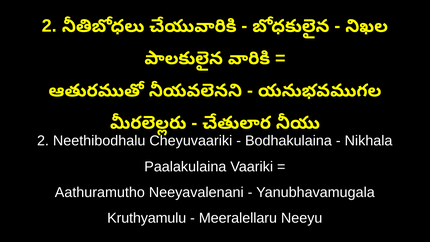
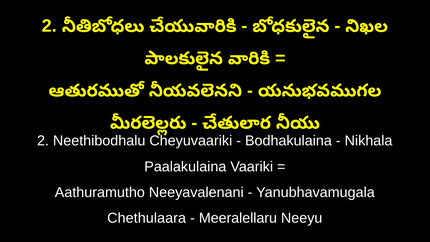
Kruthyamulu: Kruthyamulu -> Chethulaara
